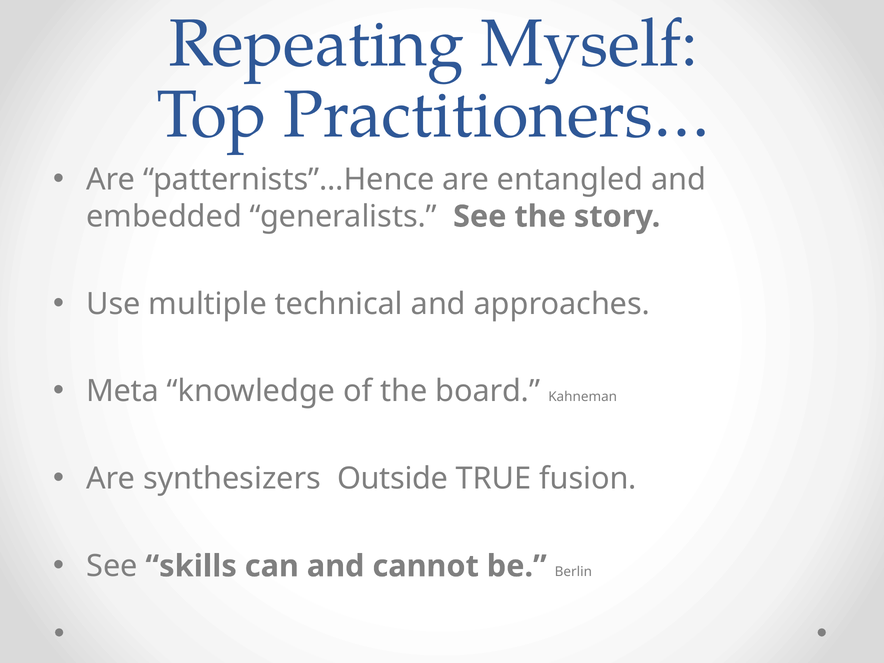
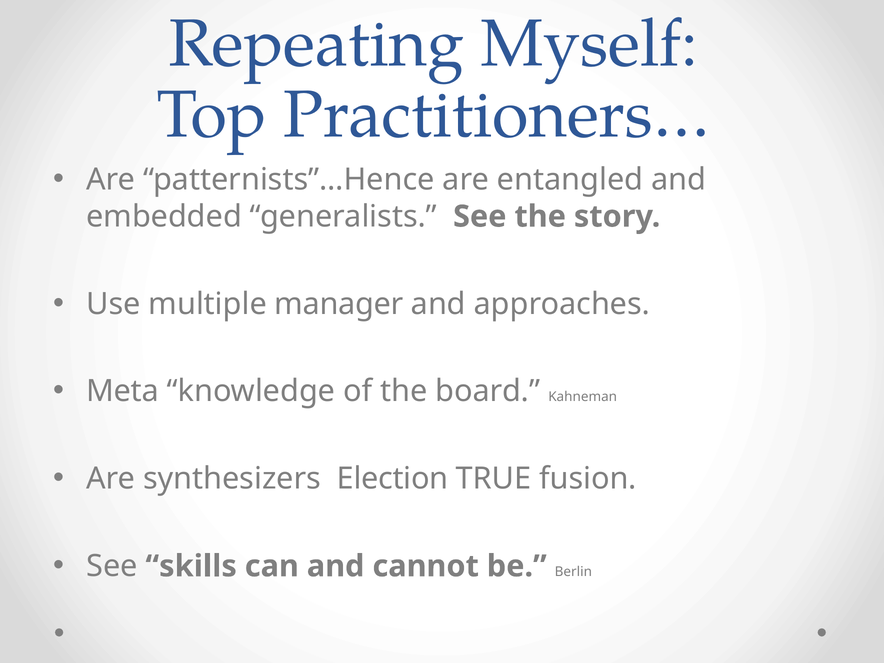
technical: technical -> manager
Outside: Outside -> Election
